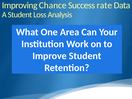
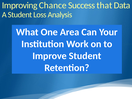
rate: rate -> that
